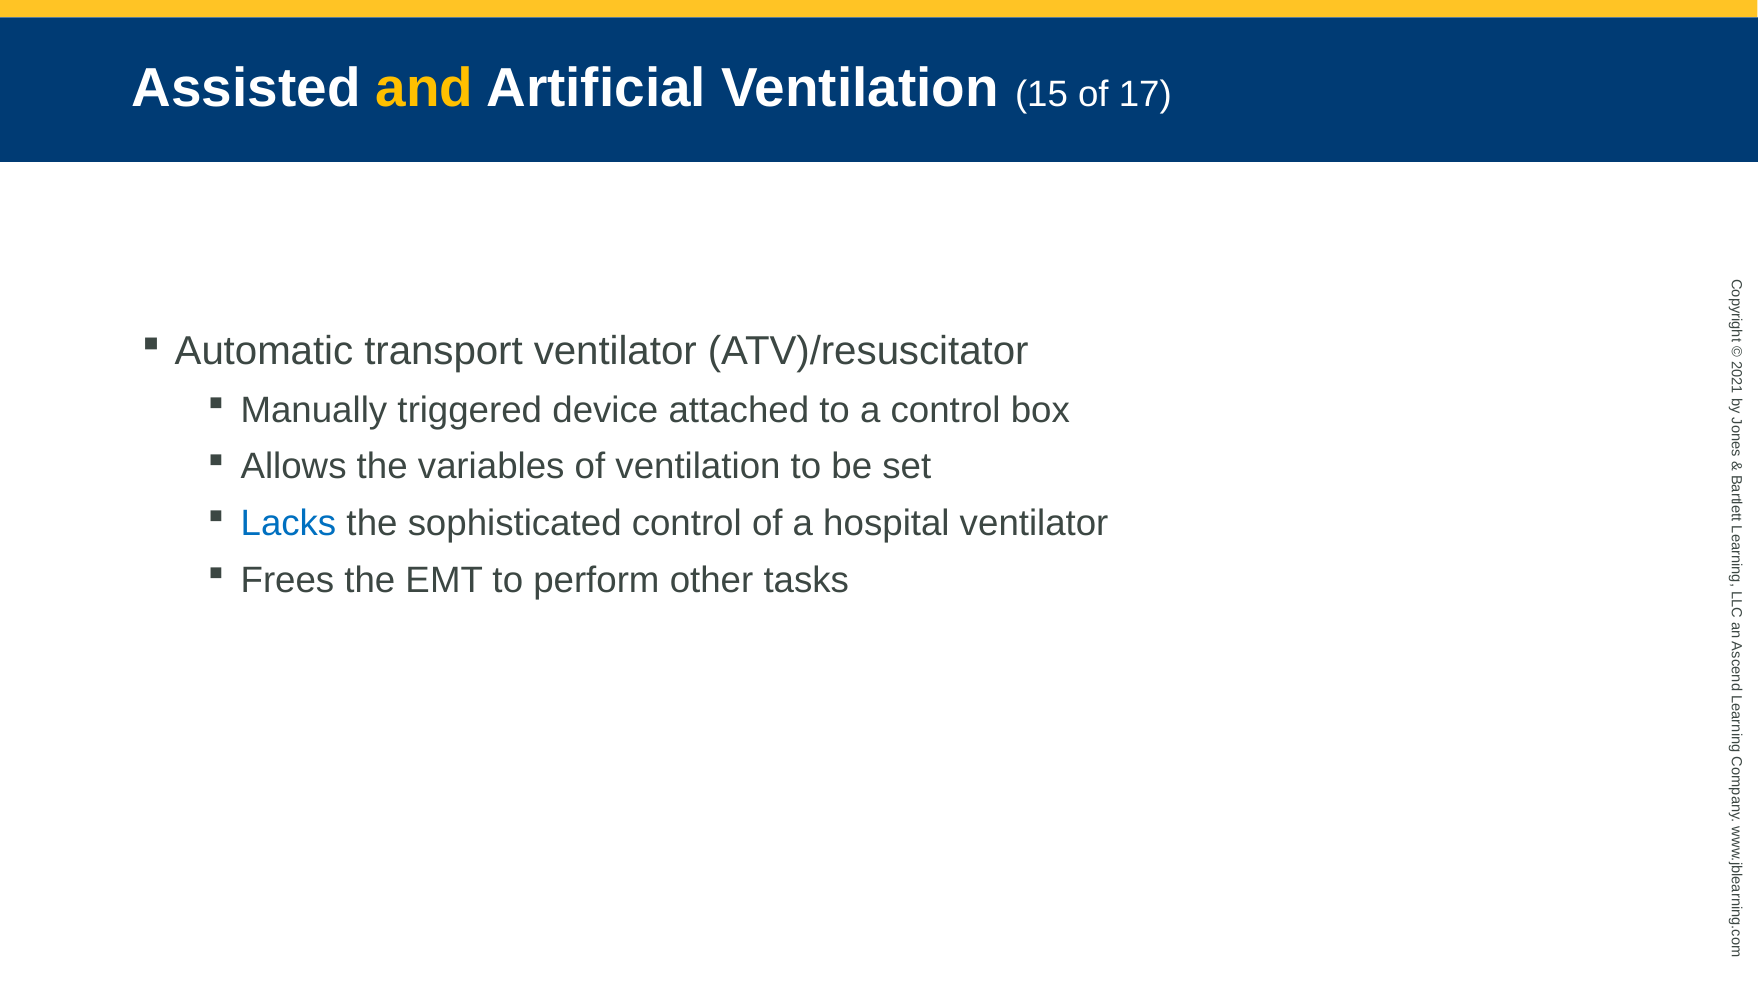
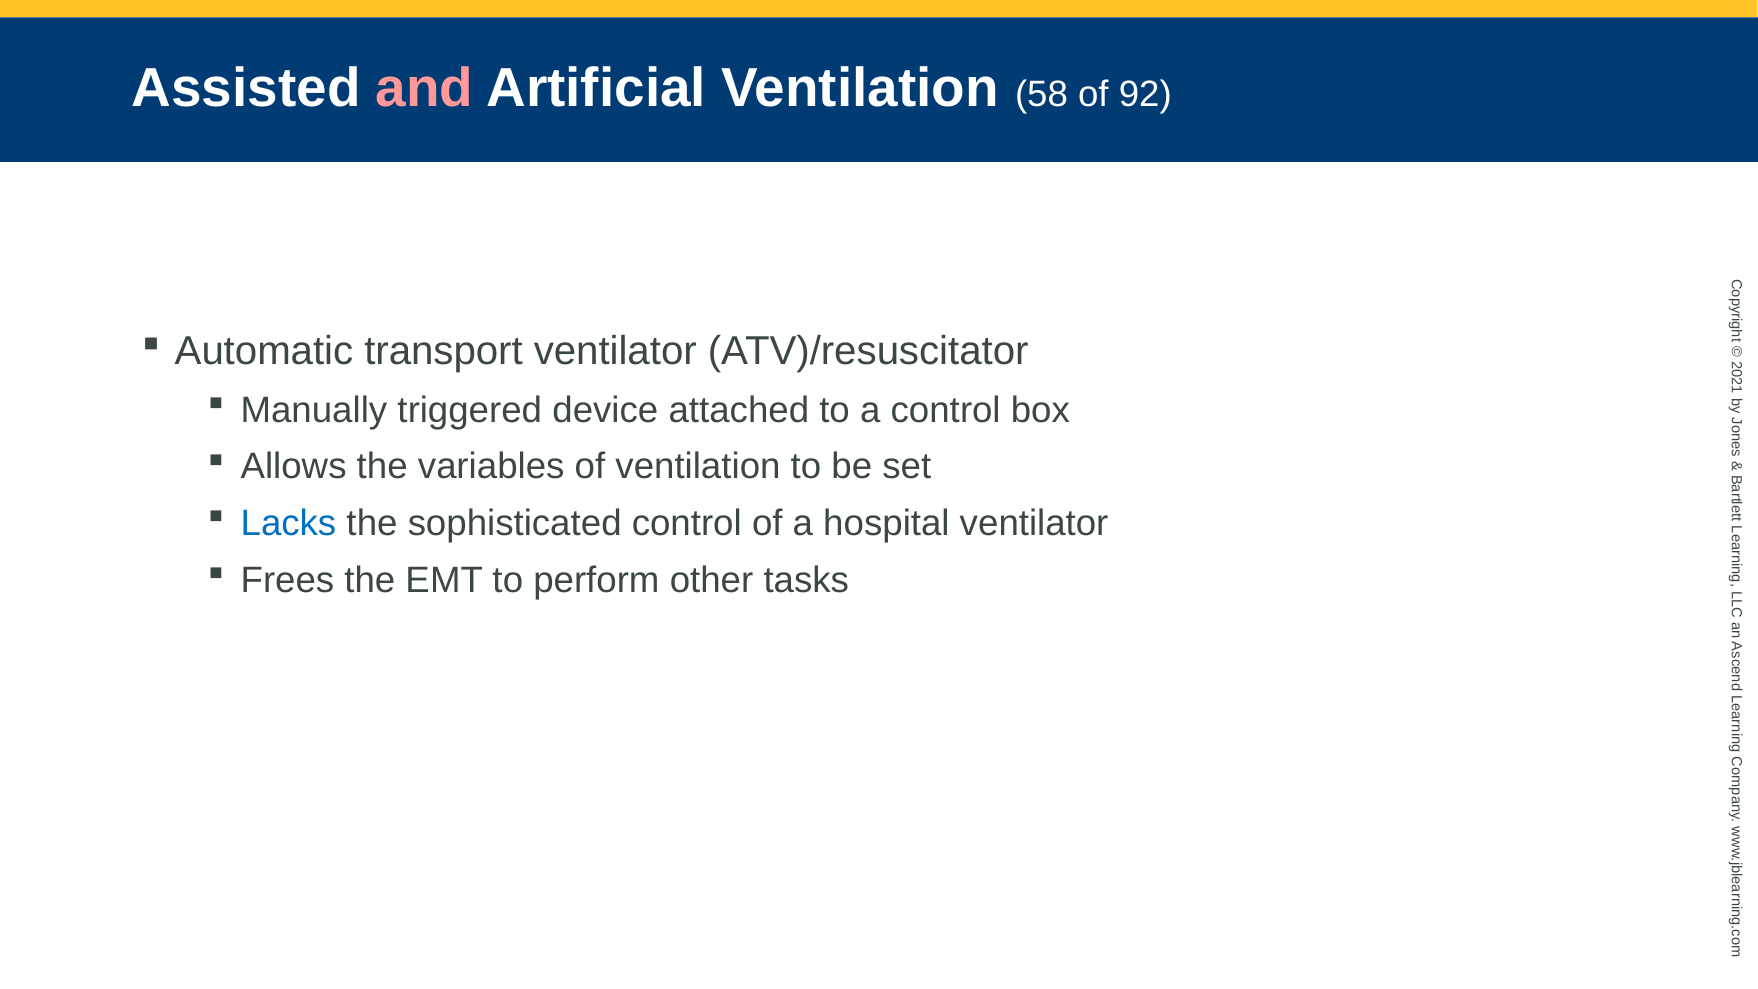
and colour: yellow -> pink
15: 15 -> 58
17: 17 -> 92
